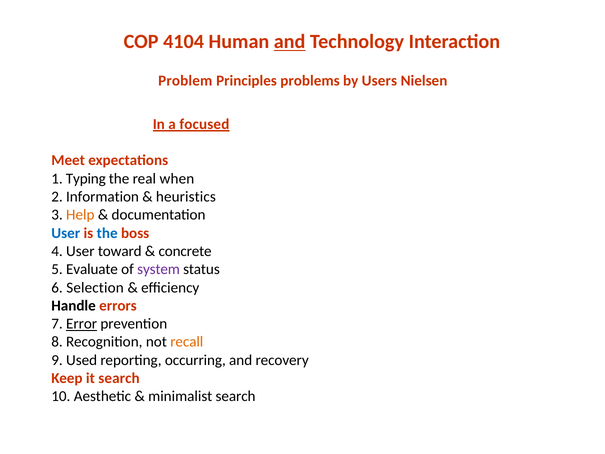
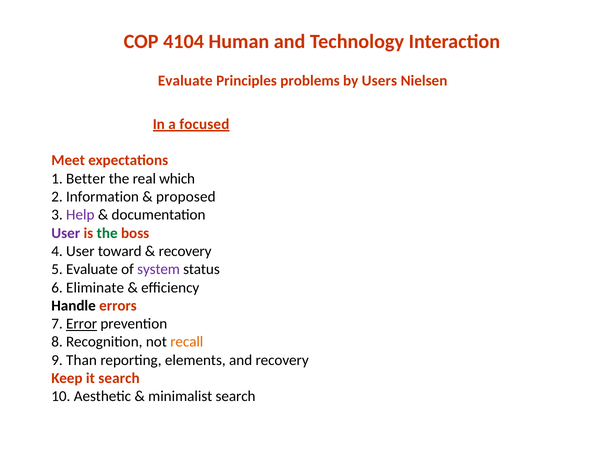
and at (290, 42) underline: present -> none
Problem at (185, 81): Problem -> Evaluate
Typing: Typing -> Better
when: when -> which
heuristics: heuristics -> proposed
Help colour: orange -> purple
User at (66, 233) colour: blue -> purple
the at (107, 233) colour: blue -> green
concrete at (185, 251): concrete -> recovery
Selection: Selection -> Eliminate
Used: Used -> Than
occurring: occurring -> elements
